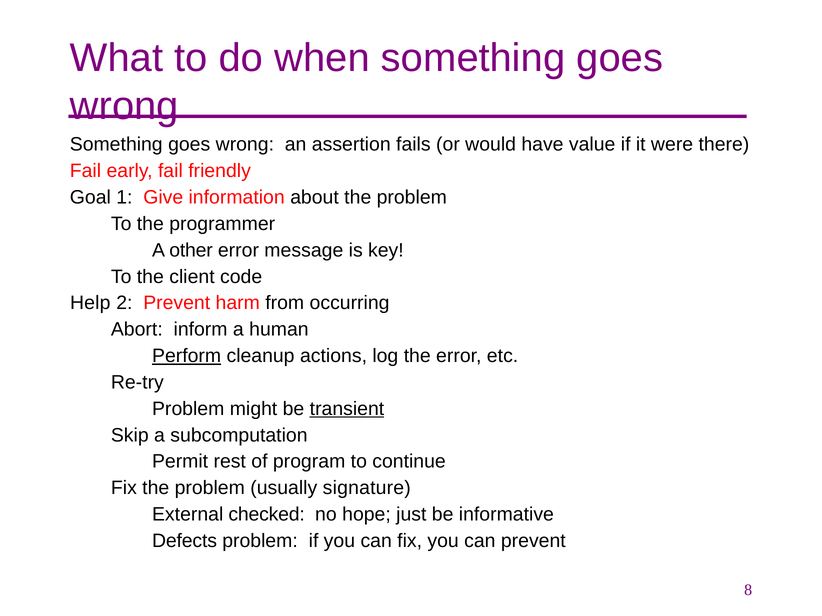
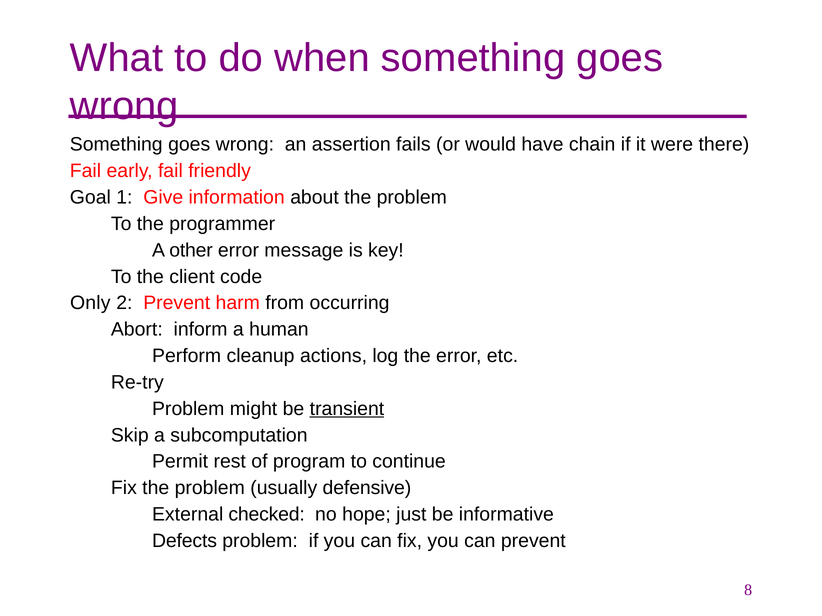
value: value -> chain
Help: Help -> Only
Perform underline: present -> none
signature: signature -> defensive
